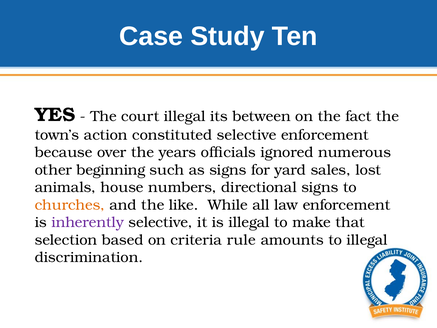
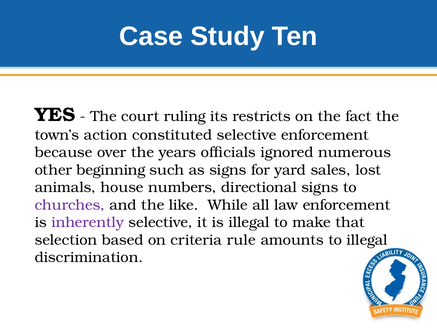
court illegal: illegal -> ruling
between: between -> restricts
churches colour: orange -> purple
